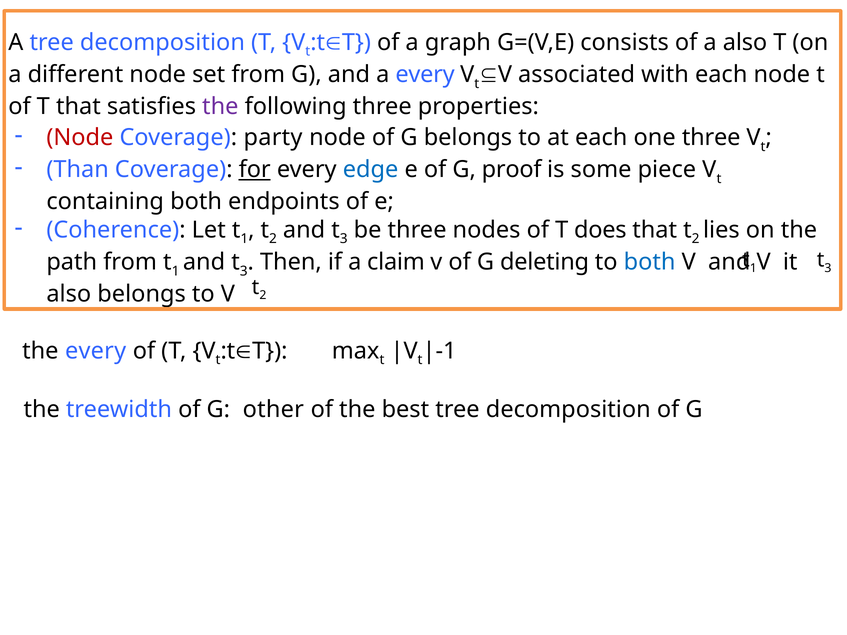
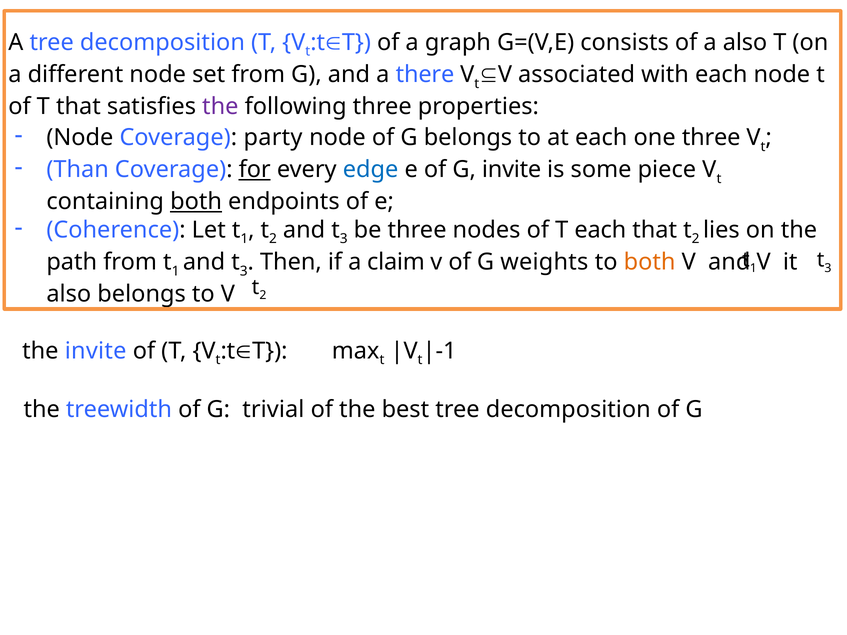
a every: every -> there
Node at (80, 137) colour: red -> black
G proof: proof -> invite
both at (196, 202) underline: none -> present
T does: does -> each
deleting: deleting -> weights
both at (650, 262) colour: blue -> orange
the every: every -> invite
other: other -> trivial
